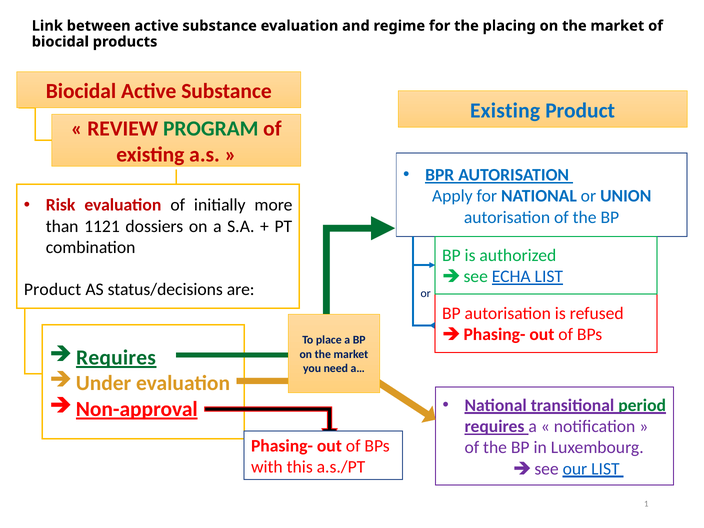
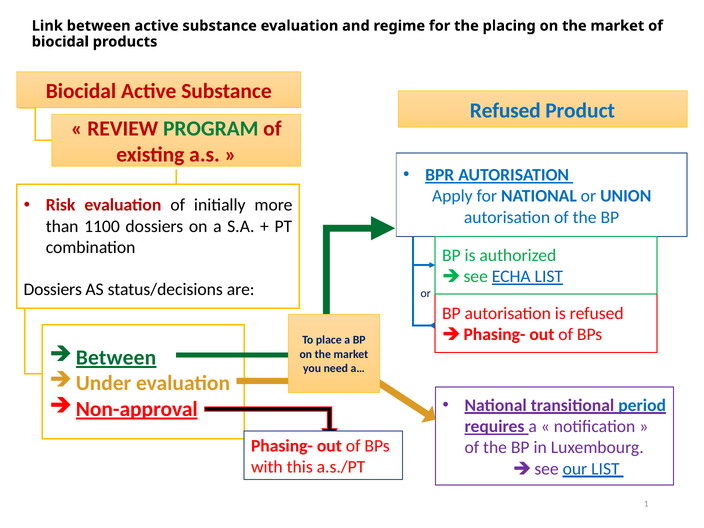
Existing at (505, 111): Existing -> Refused
1121: 1121 -> 1100
Product at (53, 290): Product -> Dossiers
Requires at (116, 358): Requires -> Between
period colour: green -> blue
